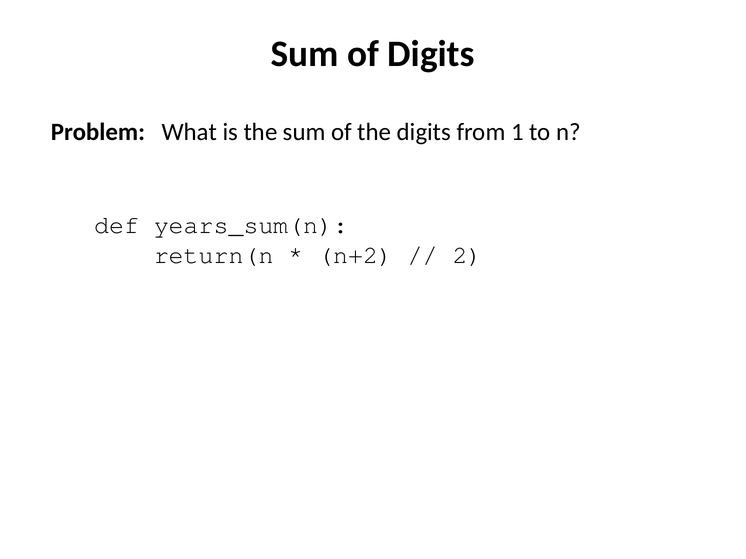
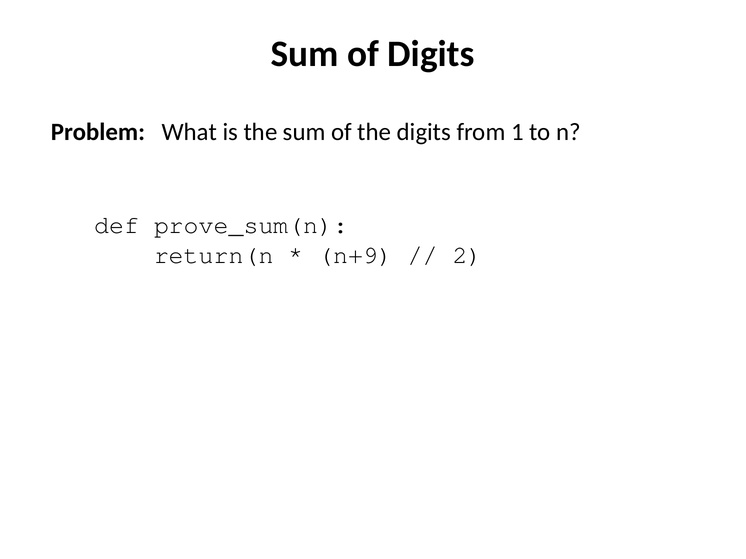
years_sum(n: years_sum(n -> prove_sum(n
n+2: n+2 -> n+9
